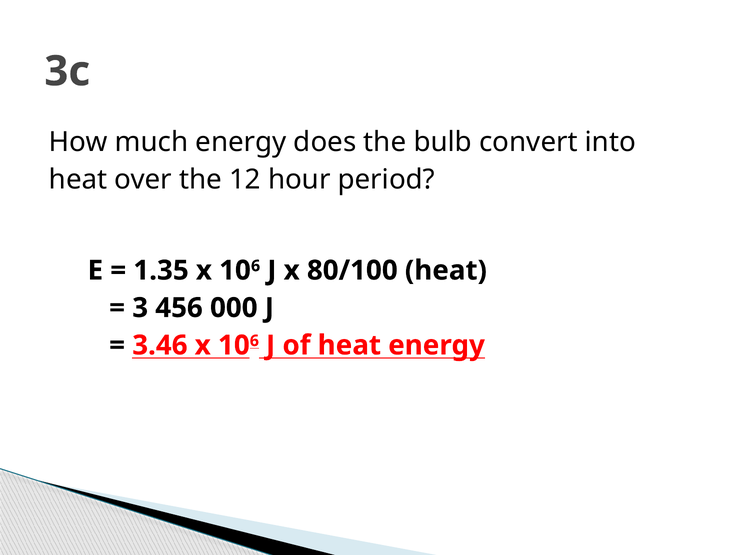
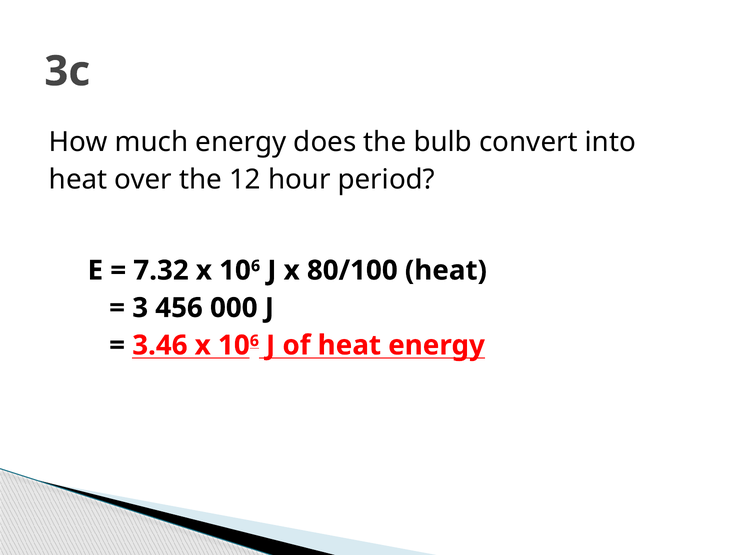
1.35: 1.35 -> 7.32
